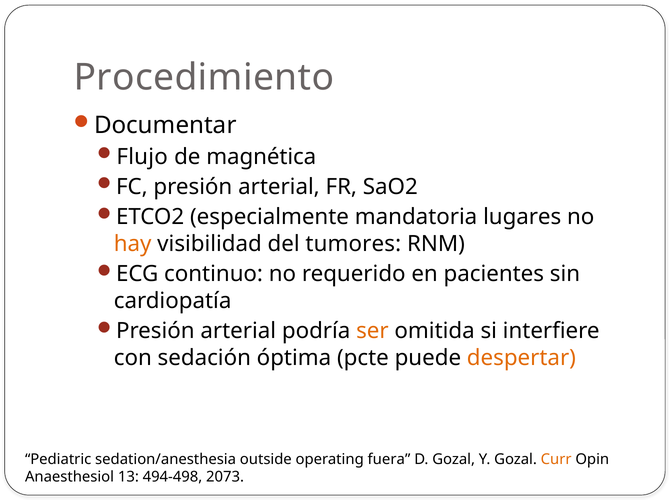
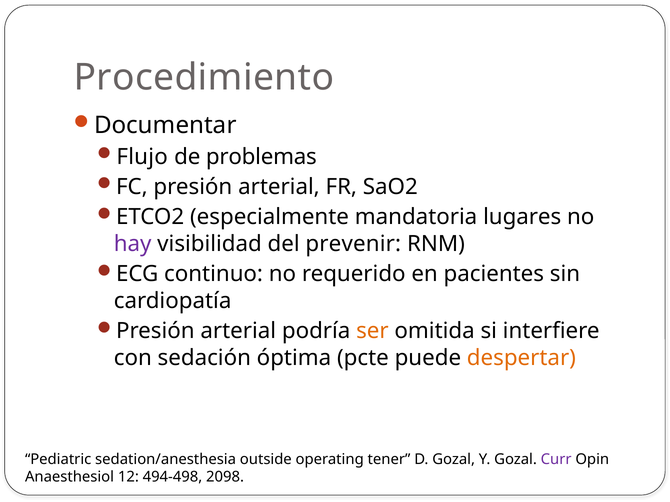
magnética: magnética -> problemas
hay colour: orange -> purple
tumores: tumores -> prevenir
fuera: fuera -> tener
Curr colour: orange -> purple
13: 13 -> 12
2073: 2073 -> 2098
